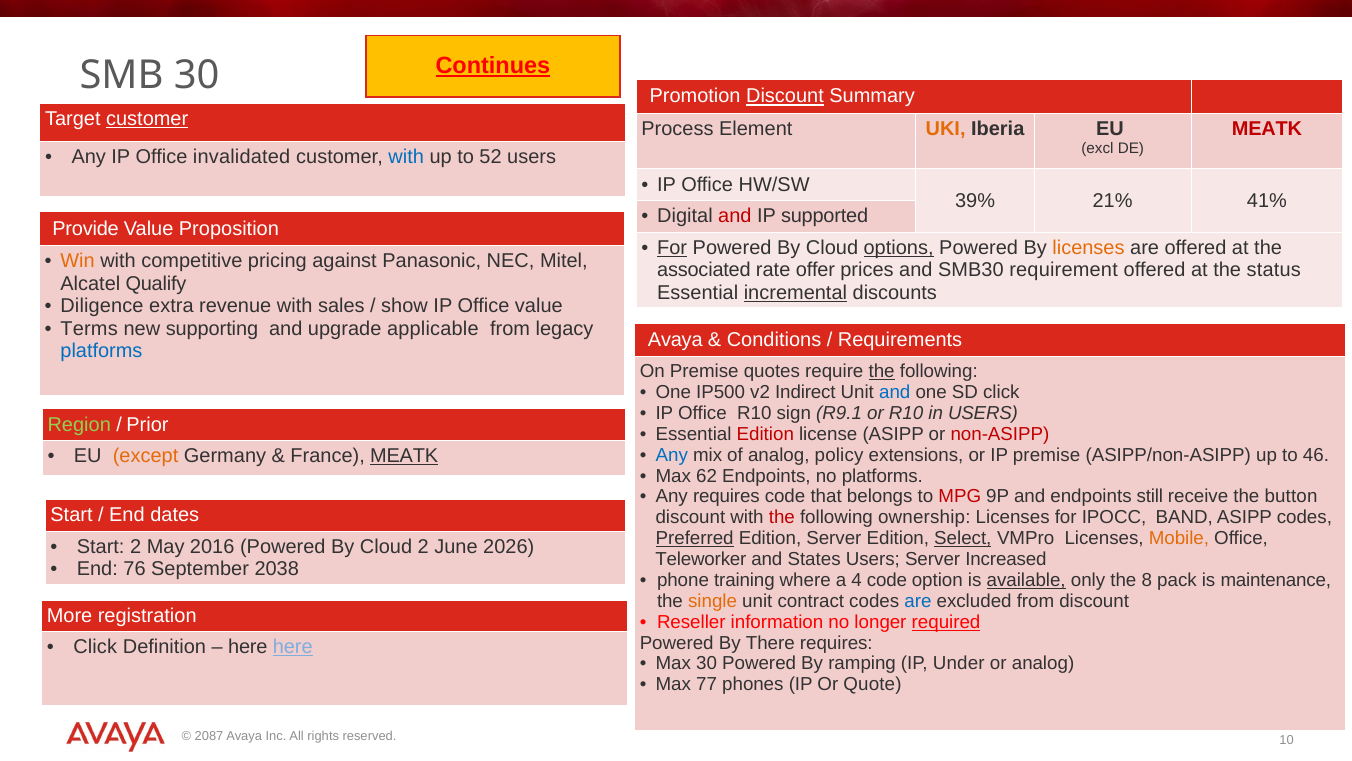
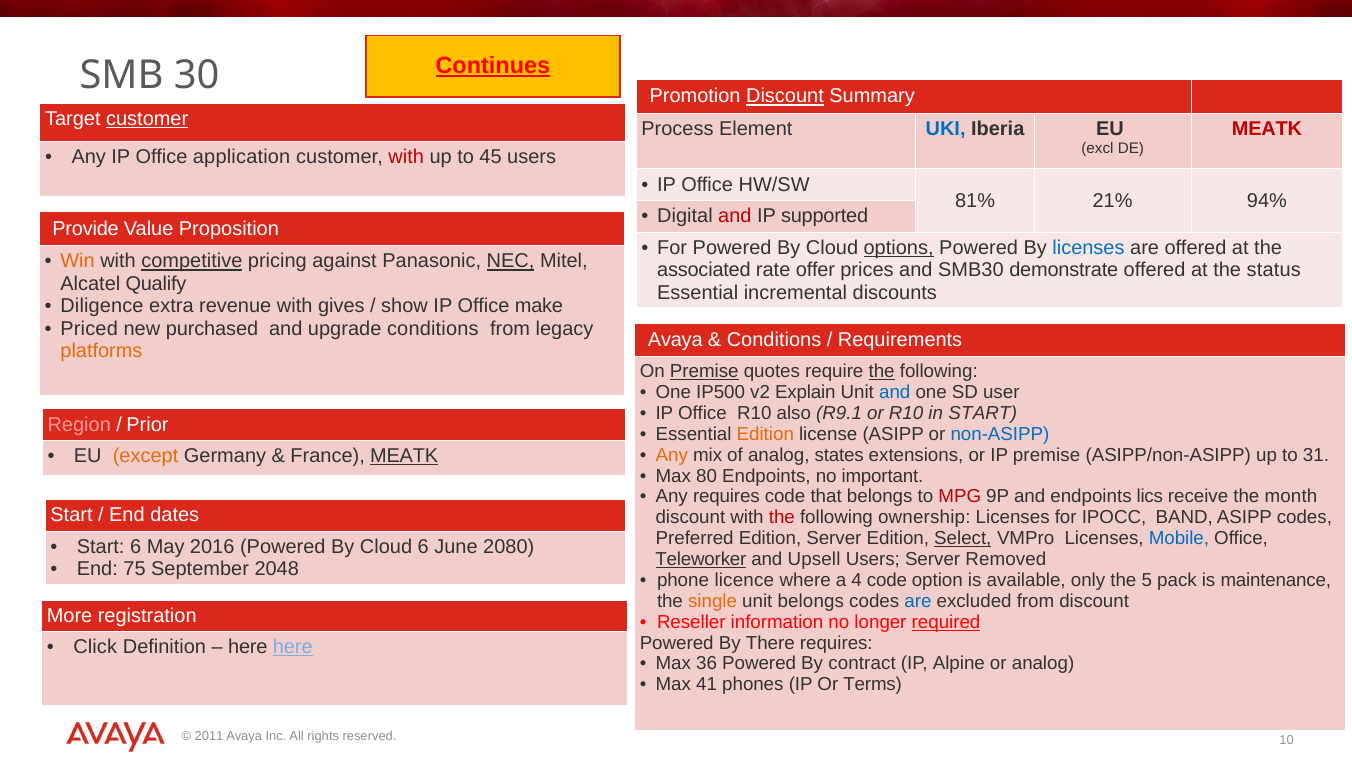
UKI colour: orange -> blue
invalidated: invalidated -> application
with at (406, 157) colour: blue -> red
52: 52 -> 45
39%: 39% -> 81%
41%: 41% -> 94%
For at (672, 248) underline: present -> none
licenses at (1088, 248) colour: orange -> blue
competitive underline: none -> present
NEC underline: none -> present
requirement: requirement -> demonstrate
incremental underline: present -> none
sales: sales -> gives
Office value: value -> make
Terms: Terms -> Priced
supporting: supporting -> purchased
upgrade applicable: applicable -> conditions
platforms at (101, 351) colour: blue -> orange
Premise at (704, 371) underline: none -> present
Indirect: Indirect -> Explain
SD click: click -> user
sign: sign -> also
in USERS: USERS -> START
Region colour: light green -> pink
Edition at (765, 434) colour: red -> orange
non-ASIPP colour: red -> blue
Any at (672, 455) colour: blue -> orange
policy: policy -> states
46: 46 -> 31
62: 62 -> 80
no platforms: platforms -> important
still: still -> lics
button: button -> month
Preferred underline: present -> none
Mobile colour: orange -> blue
Start 2: 2 -> 6
Cloud 2: 2 -> 6
2026: 2026 -> 2080
Teleworker underline: none -> present
States: States -> Upsell
Increased: Increased -> Removed
76: 76 -> 75
2038: 2038 -> 2048
training: training -> licence
available underline: present -> none
8: 8 -> 5
unit contract: contract -> belongs
Max 30: 30 -> 36
ramping: ramping -> contract
Under: Under -> Alpine
77: 77 -> 41
Quote: Quote -> Terms
2087: 2087 -> 2011
